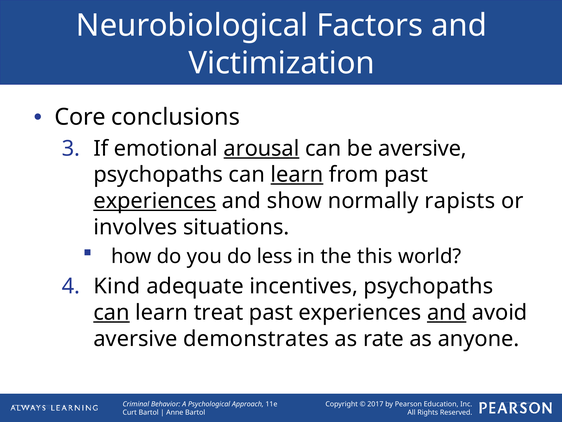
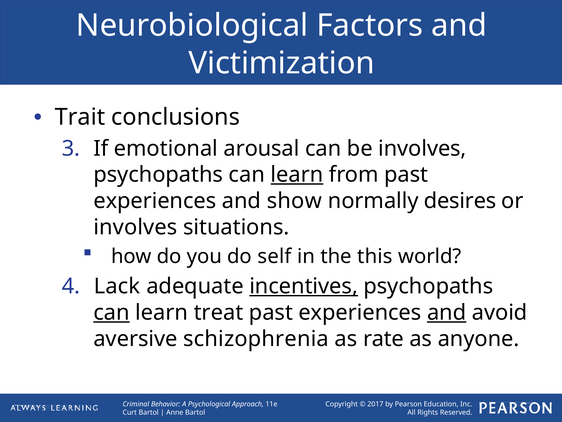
Core: Core -> Trait
arousal underline: present -> none
be aversive: aversive -> involves
experiences at (155, 201) underline: present -> none
rapists: rapists -> desires
less: less -> self
Kind: Kind -> Lack
incentives underline: none -> present
demonstrates: demonstrates -> schizophrenia
